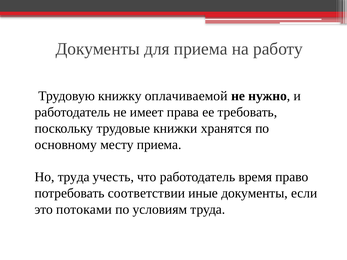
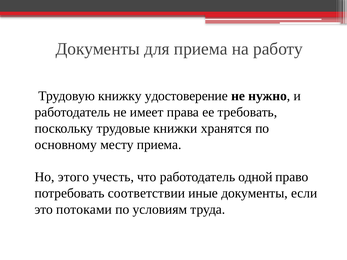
оплачиваемой: оплачиваемой -> удостоверение
Но труда: труда -> этого
время: время -> одной
